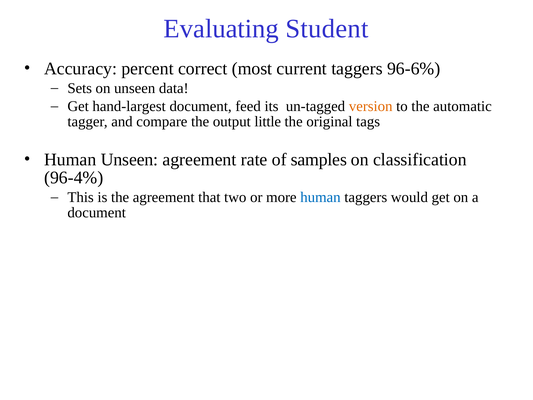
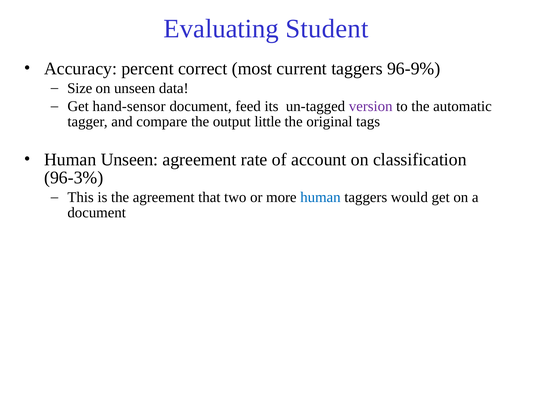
96-6%: 96-6% -> 96-9%
Sets: Sets -> Size
hand-largest: hand-largest -> hand-sensor
version colour: orange -> purple
samples: samples -> account
96-4%: 96-4% -> 96-3%
